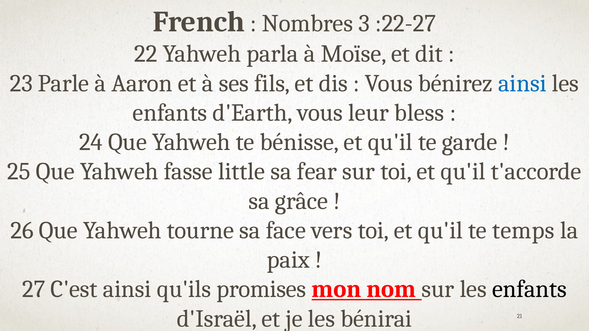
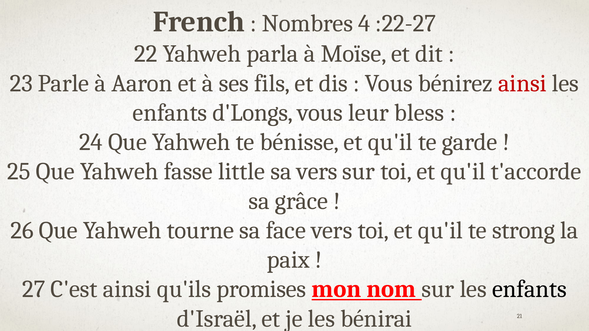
3: 3 -> 4
ainsi at (522, 83) colour: blue -> red
d'Earth: d'Earth -> d'Longs
sa fear: fear -> vers
temps: temps -> strong
